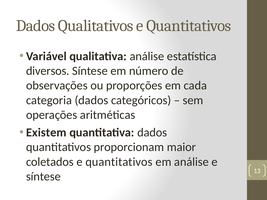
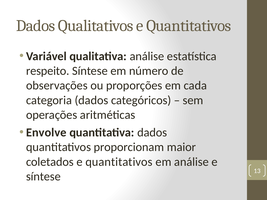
diversos: diversos -> respeito
Existem: Existem -> Envolve
